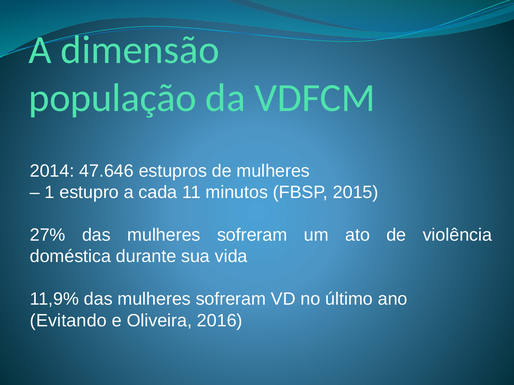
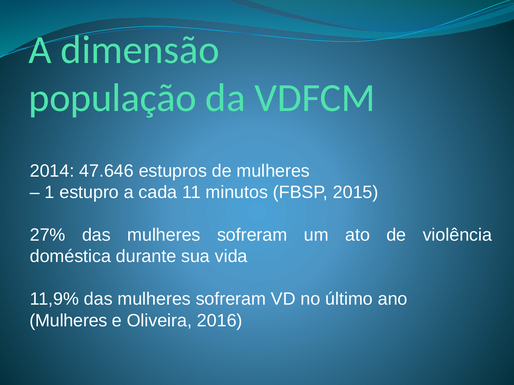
Evitando at (68, 321): Evitando -> Mulheres
